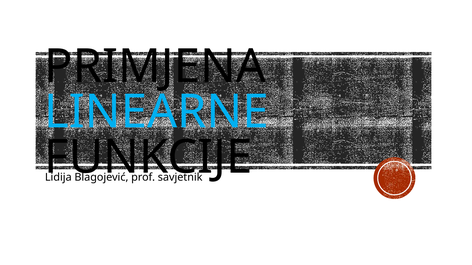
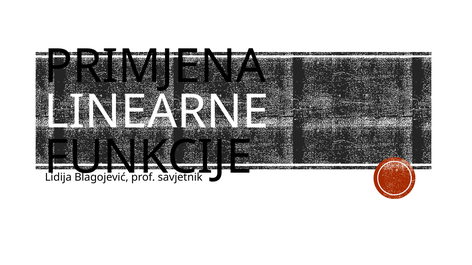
LINEARNE colour: light blue -> white
